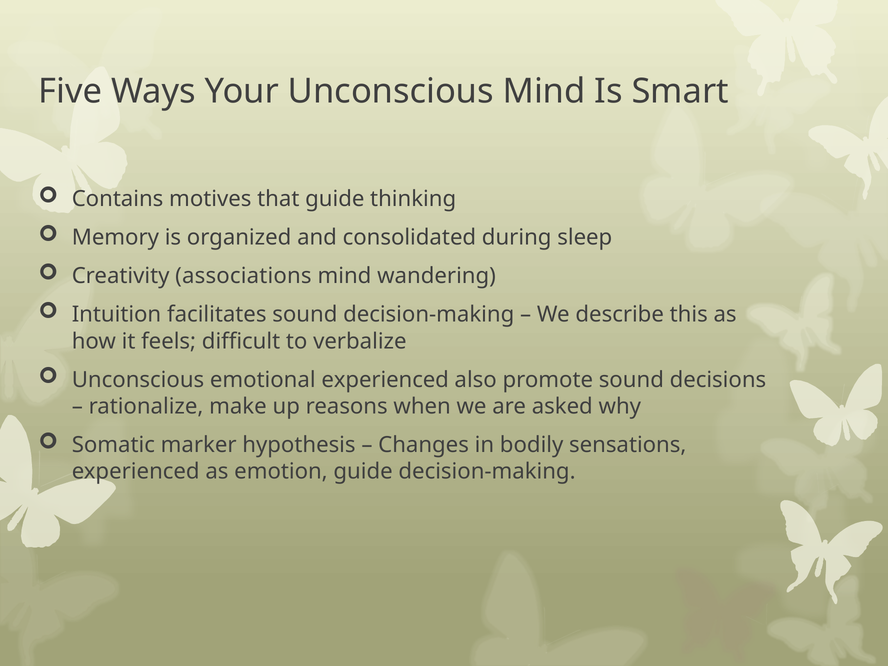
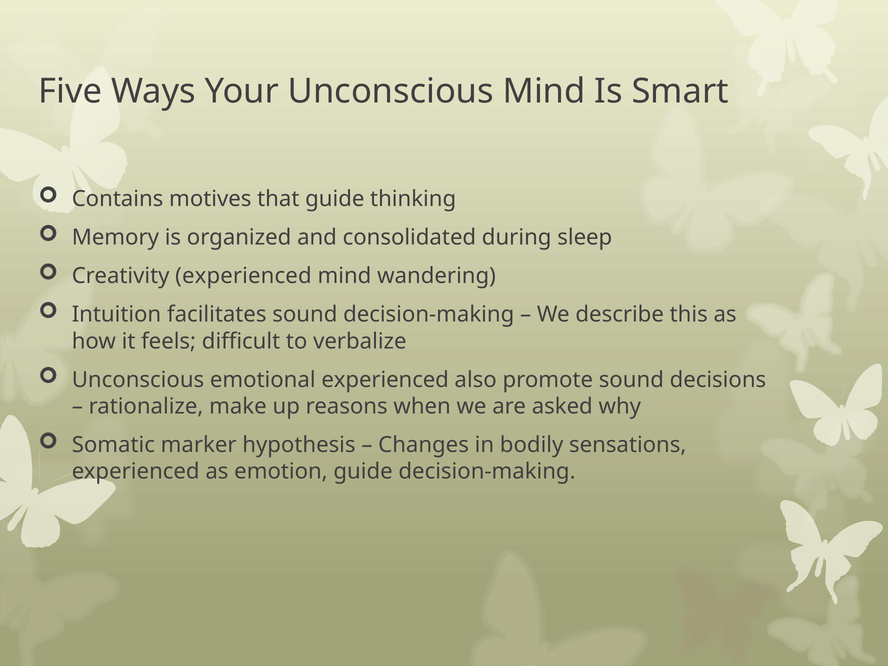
Creativity associations: associations -> experienced
